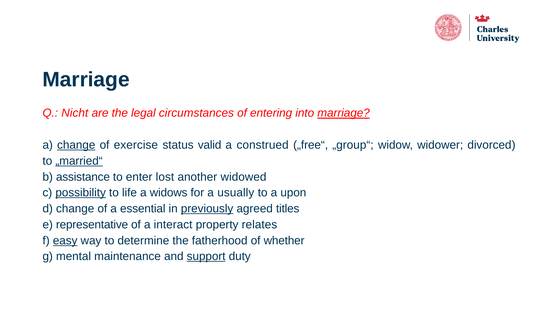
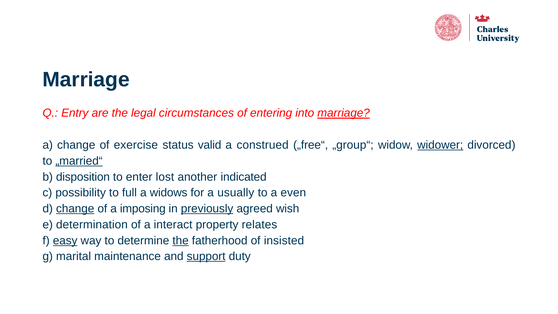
Nicht: Nicht -> Entry
change at (76, 145) underline: present -> none
widower underline: none -> present
assistance: assistance -> disposition
widowed: widowed -> indicated
possibility underline: present -> none
life: life -> full
upon: upon -> even
change at (75, 209) underline: none -> present
essential: essential -> imposing
titles: titles -> wish
representative: representative -> determination
the at (181, 240) underline: none -> present
whether: whether -> insisted
mental: mental -> marital
